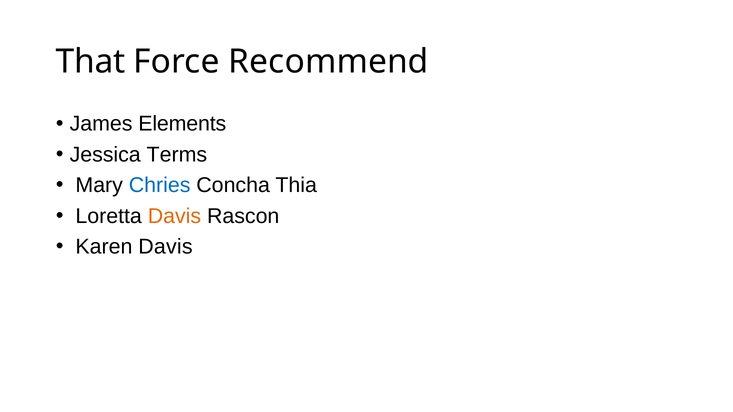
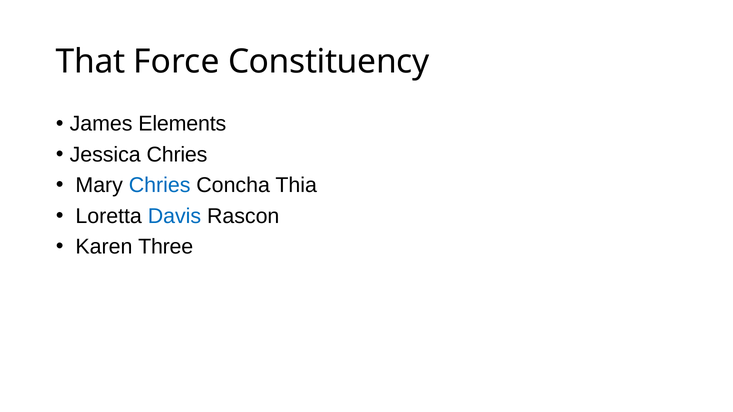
Recommend: Recommend -> Constituency
Jessica Terms: Terms -> Chries
Davis at (174, 216) colour: orange -> blue
Karen Davis: Davis -> Three
